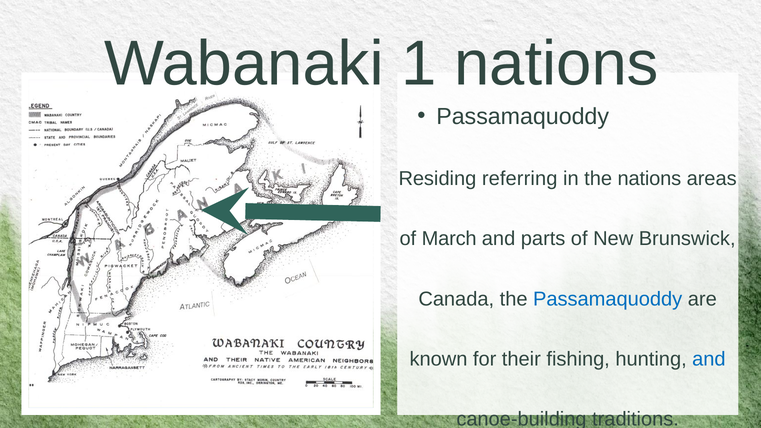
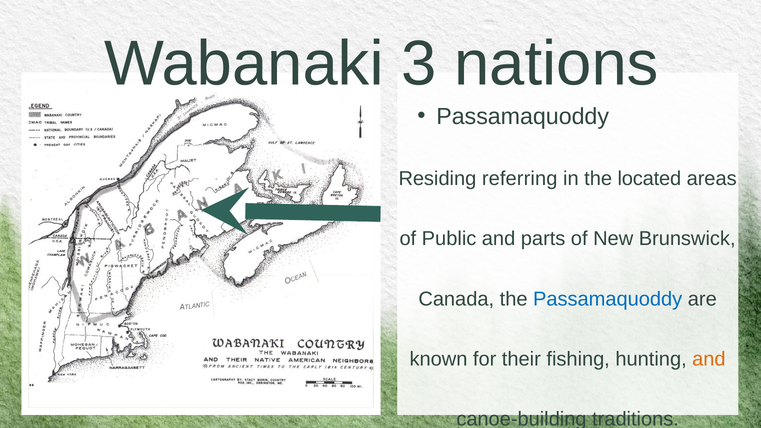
1: 1 -> 3
the nations: nations -> located
March: March -> Public
and at (709, 359) colour: blue -> orange
